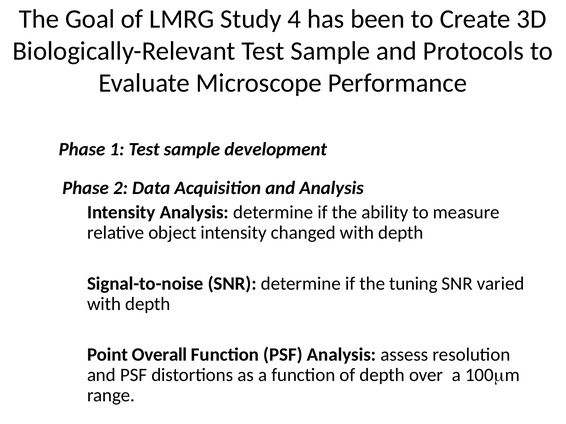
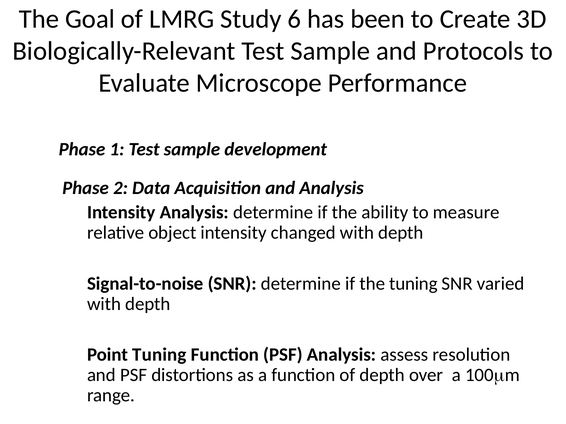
4: 4 -> 6
Point Overall: Overall -> Tuning
